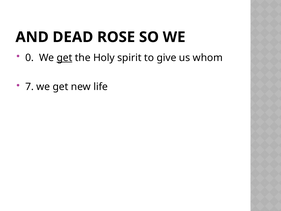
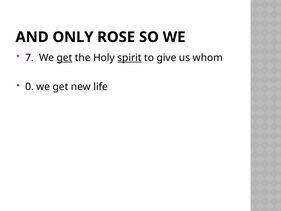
DEAD: DEAD -> ONLY
0: 0 -> 7
spirit underline: none -> present
7: 7 -> 0
